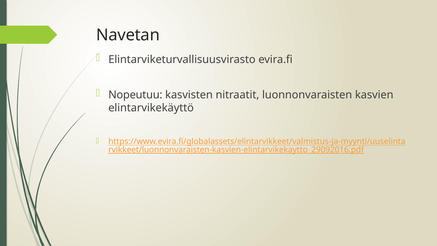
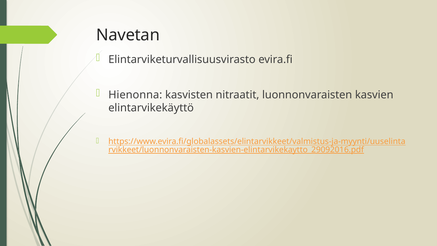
Nopeutuu: Nopeutuu -> Hienonna
